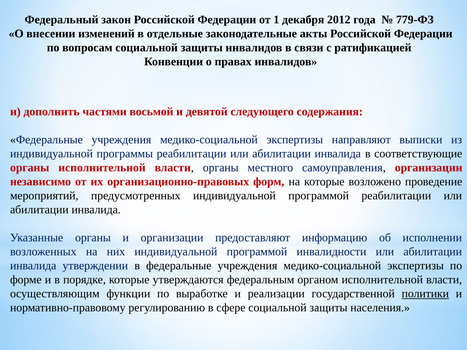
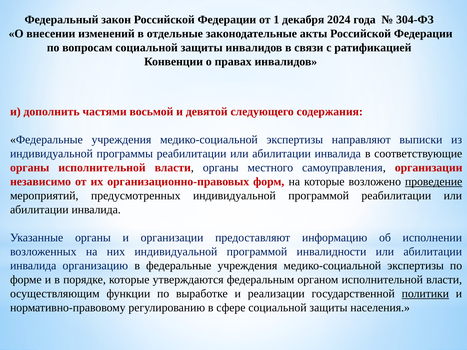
2012: 2012 -> 2024
779-ФЗ: 779-ФЗ -> 304-ФЗ
проведение underline: none -> present
утверждении: утверждении -> организацию
